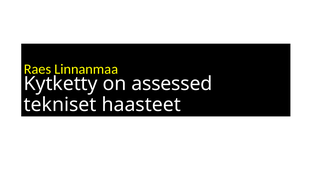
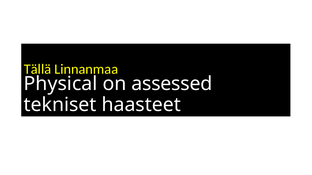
Raes: Raes -> Tällä
Kytketty: Kytketty -> Physical
